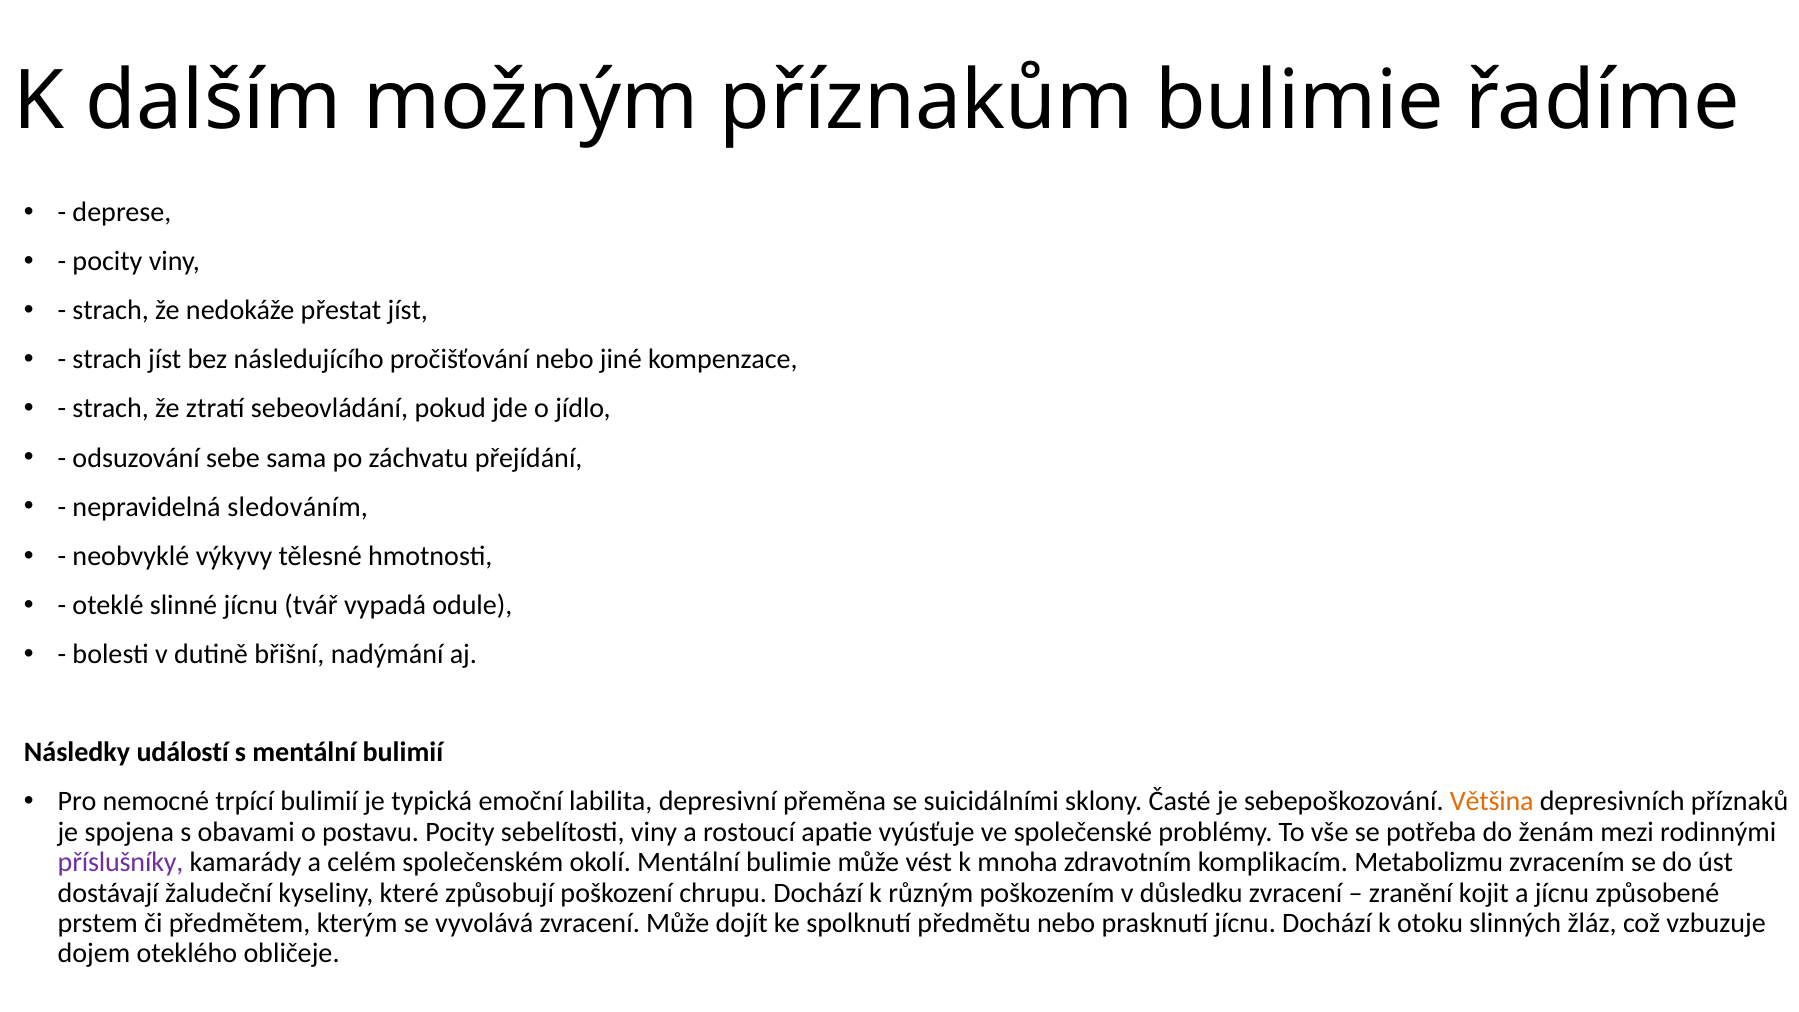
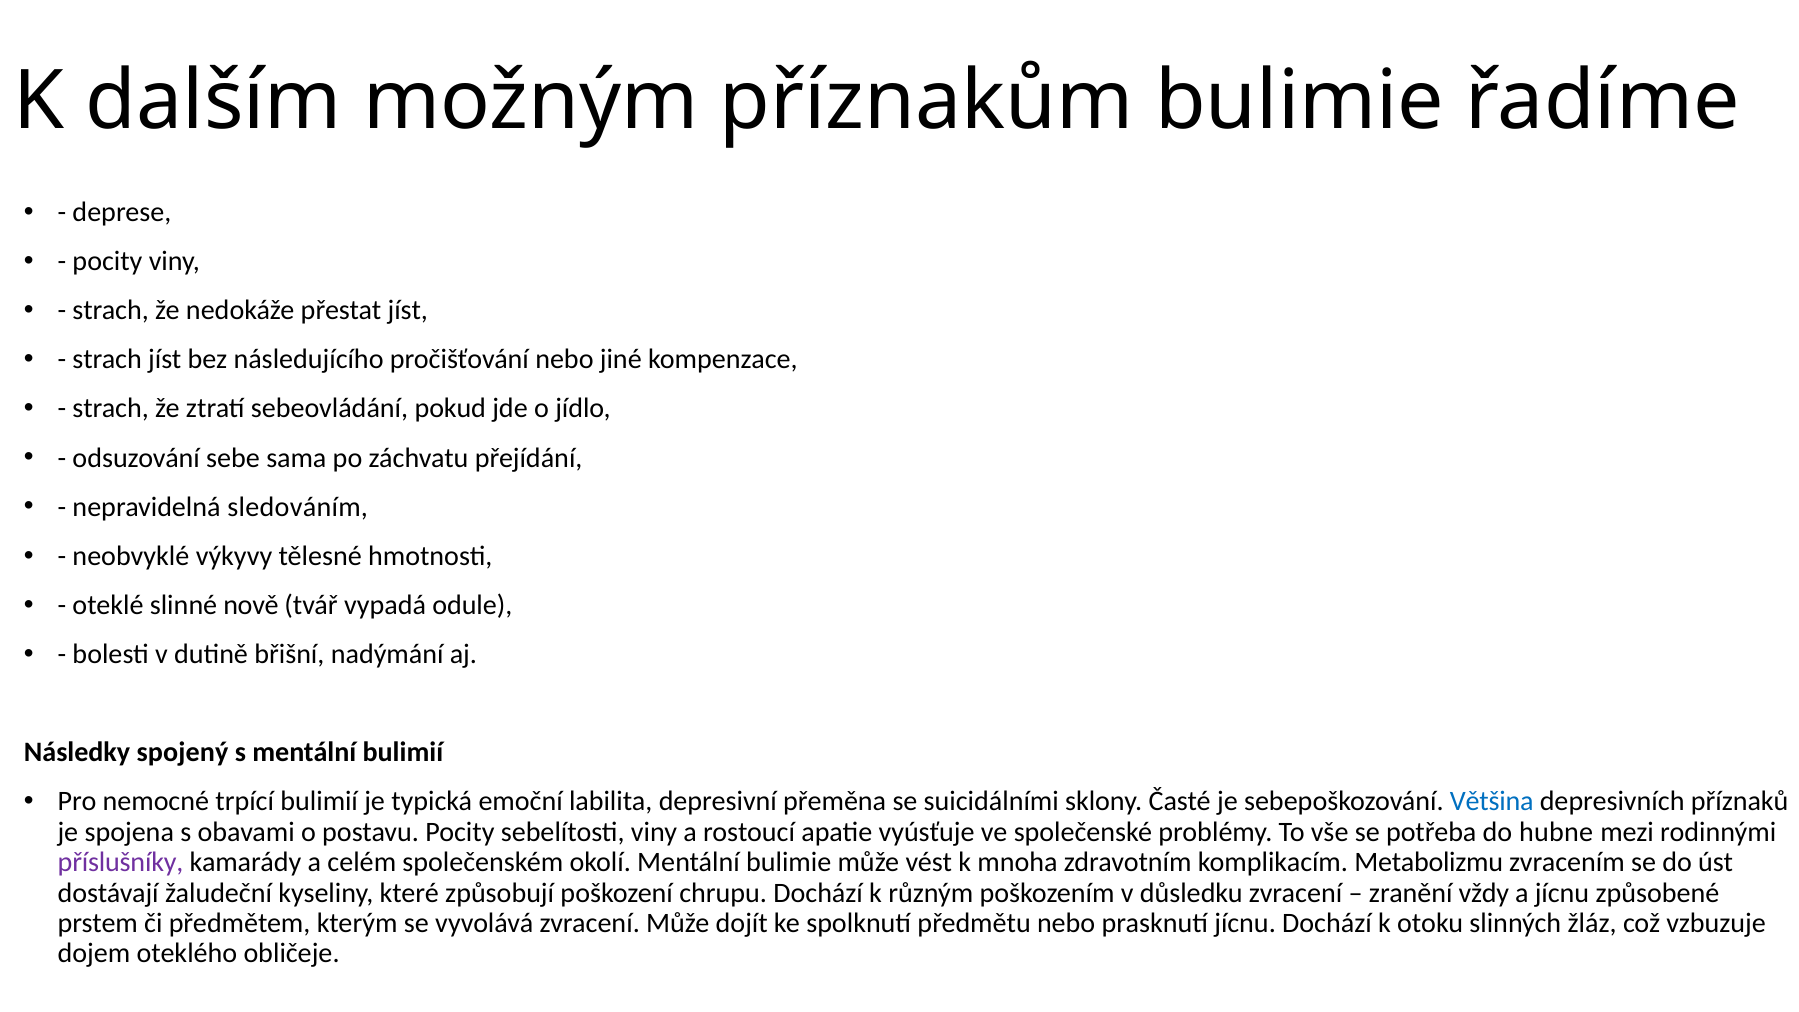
slinné jícnu: jícnu -> nově
událostí: událostí -> spojený
Většina colour: orange -> blue
ženám: ženám -> hubne
kojit: kojit -> vždy
